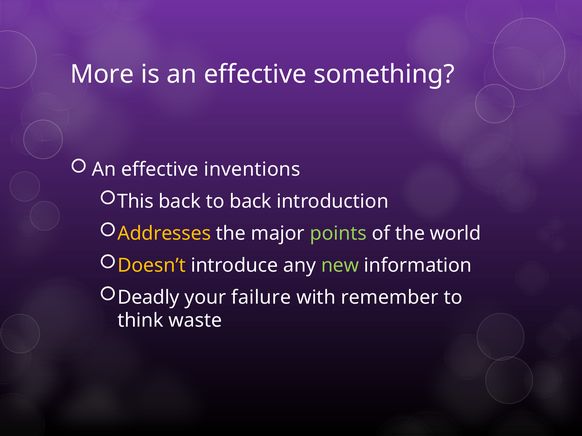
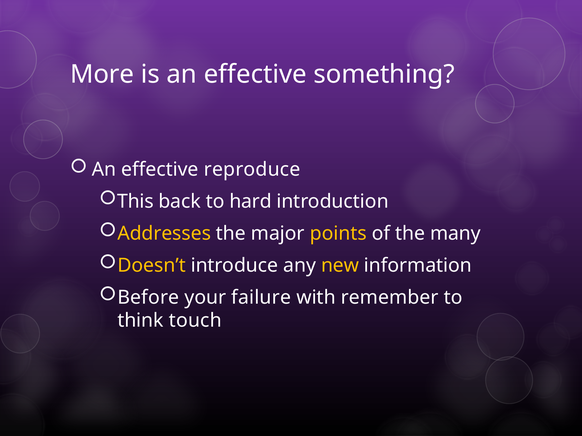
inventions: inventions -> reproduce
to back: back -> hard
points colour: light green -> yellow
world: world -> many
new colour: light green -> yellow
Deadly: Deadly -> Before
waste: waste -> touch
